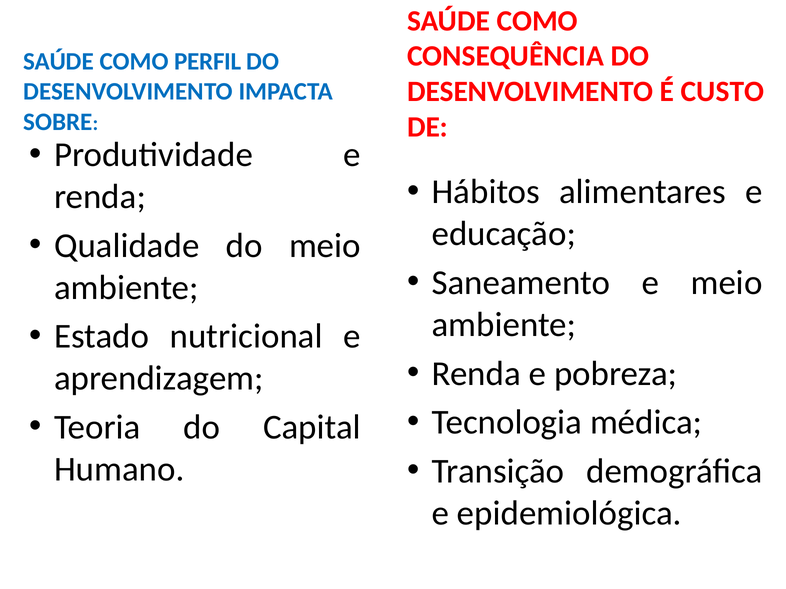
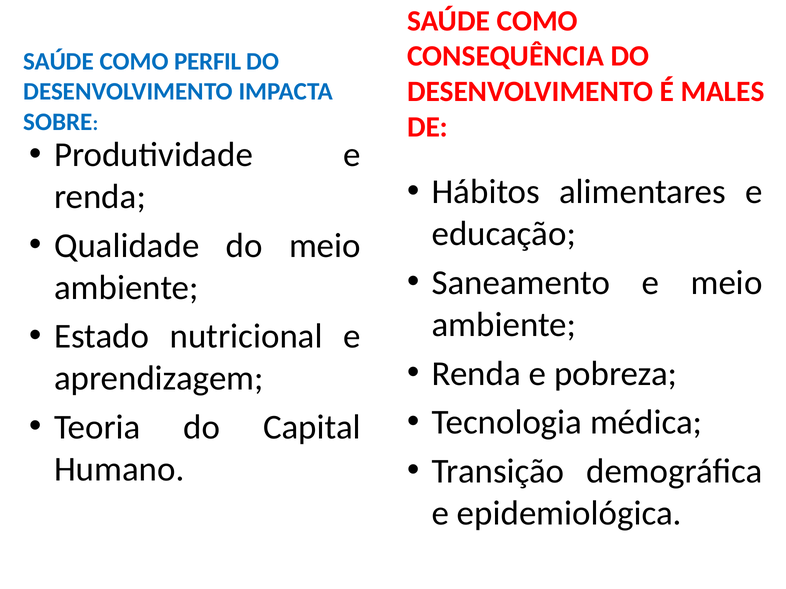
CUSTO: CUSTO -> MALES
